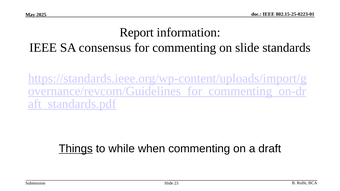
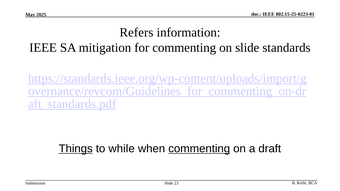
Report: Report -> Refers
consensus: consensus -> mitigation
commenting at (199, 149) underline: none -> present
